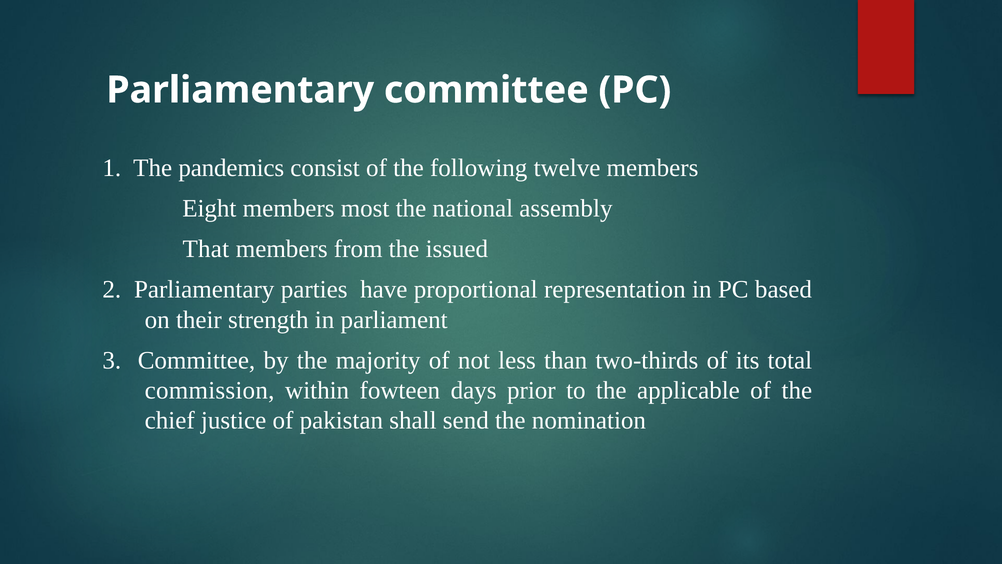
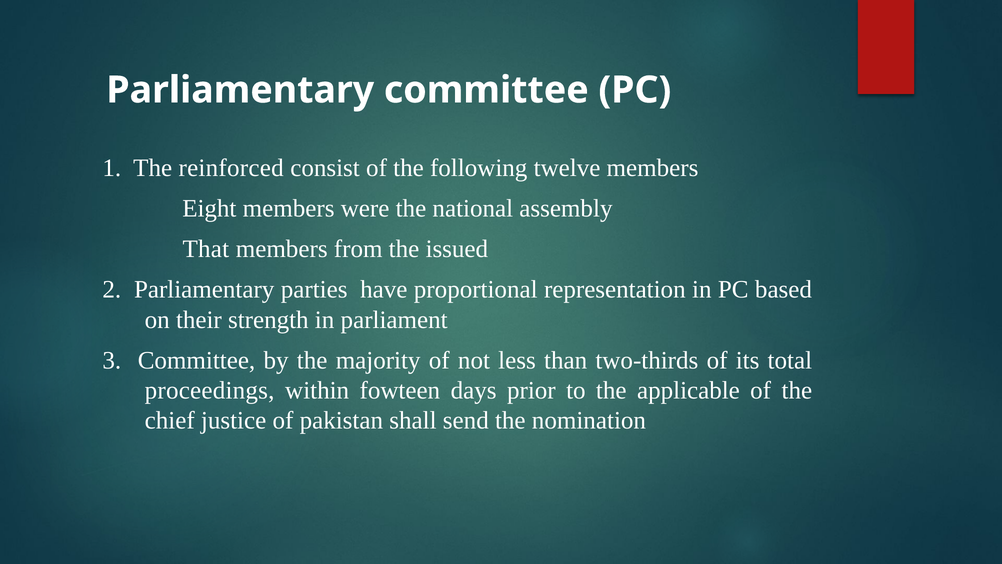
pandemics: pandemics -> reinforced
most: most -> were
commission: commission -> proceedings
